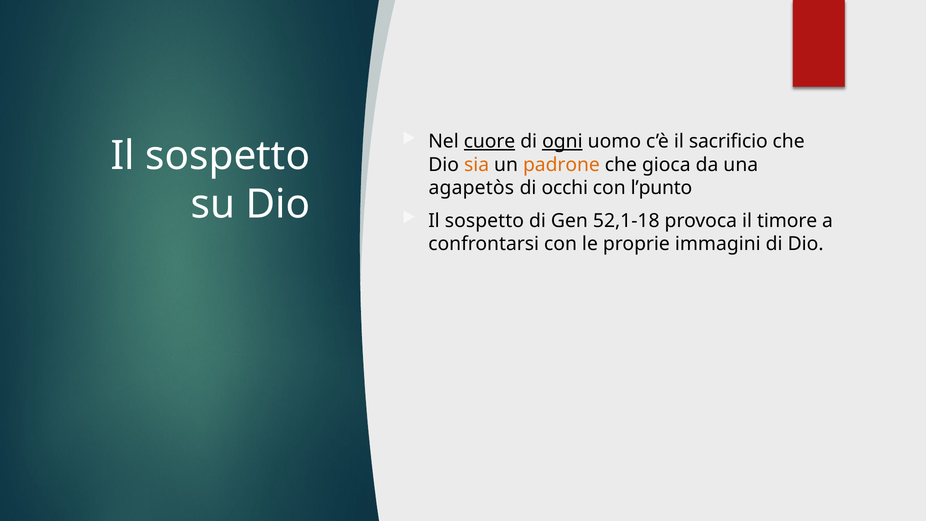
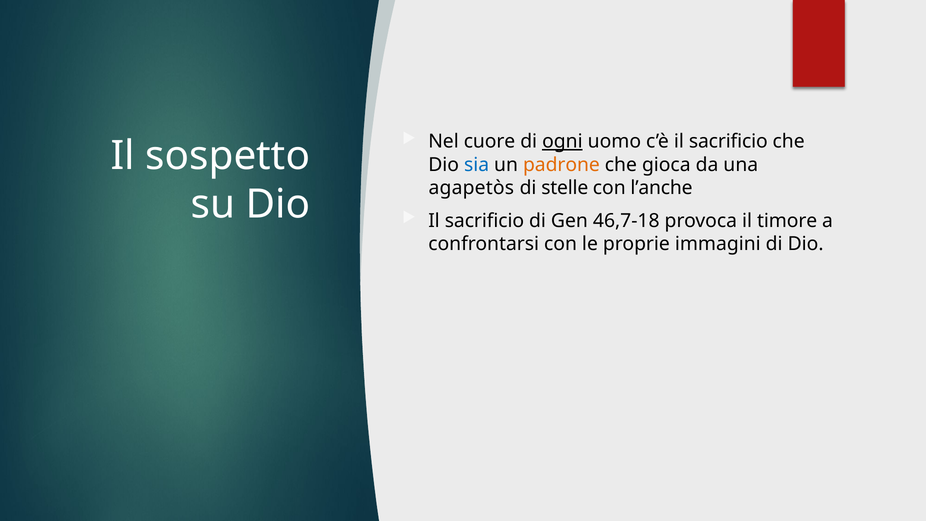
cuore underline: present -> none
sia colour: orange -> blue
occhi: occhi -> stelle
l’punto: l’punto -> l’anche
sospetto at (484, 221): sospetto -> sacrificio
52,1-18: 52,1-18 -> 46,7-18
